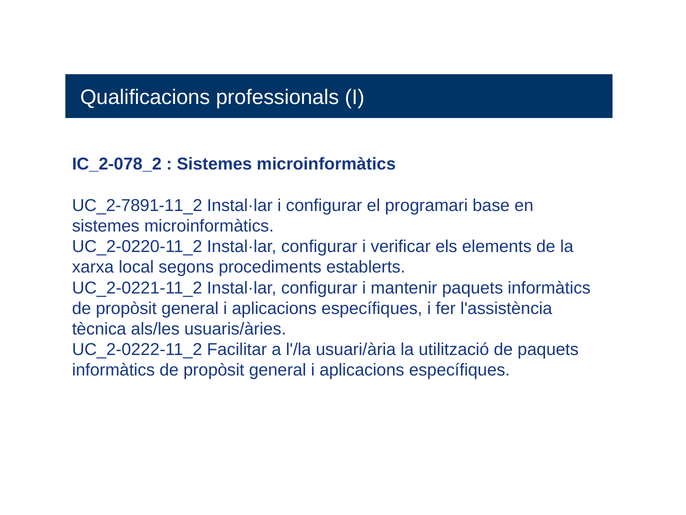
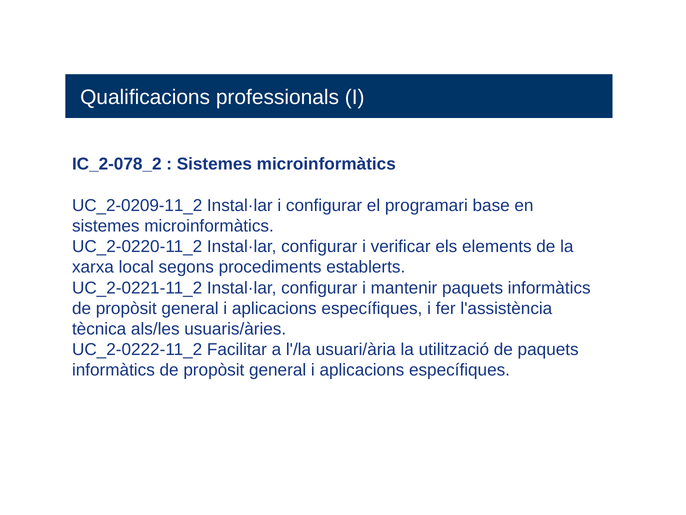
UC_2-7891-11_2: UC_2-7891-11_2 -> UC_2-0209-11_2
